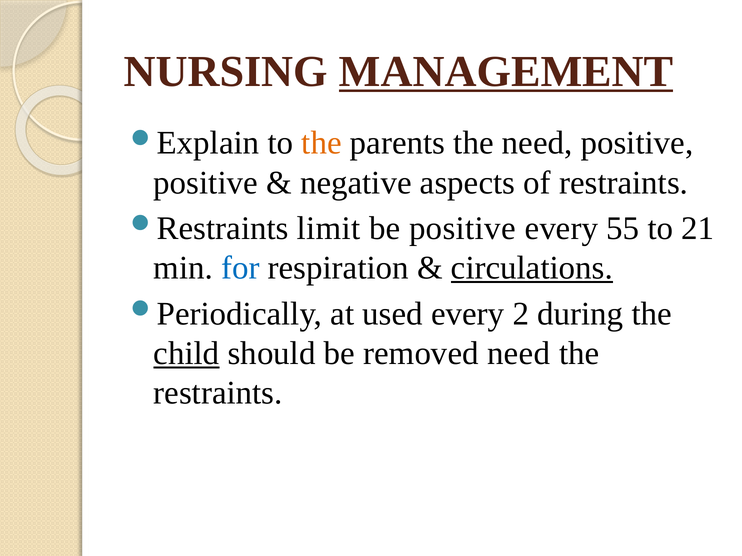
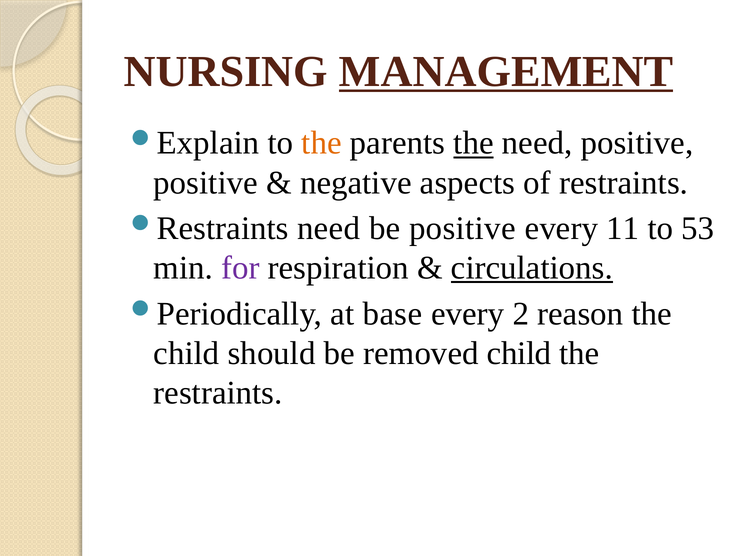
the at (474, 143) underline: none -> present
limit at (329, 229): limit -> need
55: 55 -> 11
21: 21 -> 53
for colour: blue -> purple
used: used -> base
during: during -> reason
child at (186, 354) underline: present -> none
removed need: need -> child
